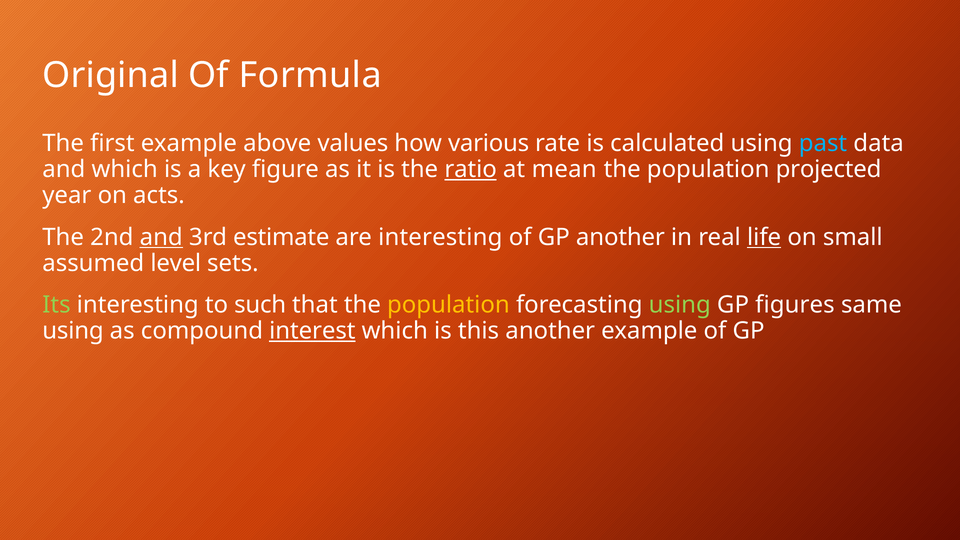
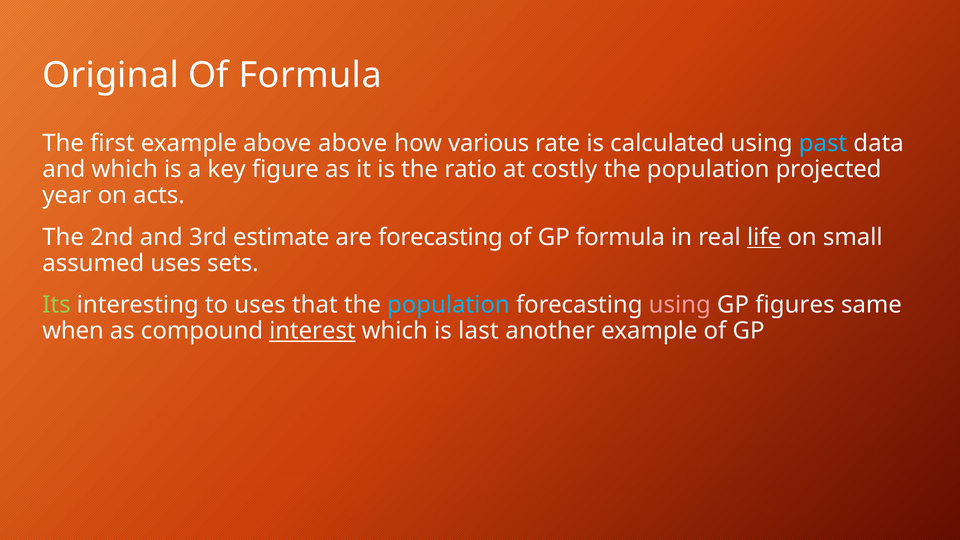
above values: values -> above
ratio underline: present -> none
mean: mean -> costly
and at (161, 237) underline: present -> none
are interesting: interesting -> forecasting
GP another: another -> formula
assumed level: level -> uses
to such: such -> uses
population at (448, 305) colour: yellow -> light blue
using at (680, 305) colour: light green -> pink
using at (73, 331): using -> when
this: this -> last
